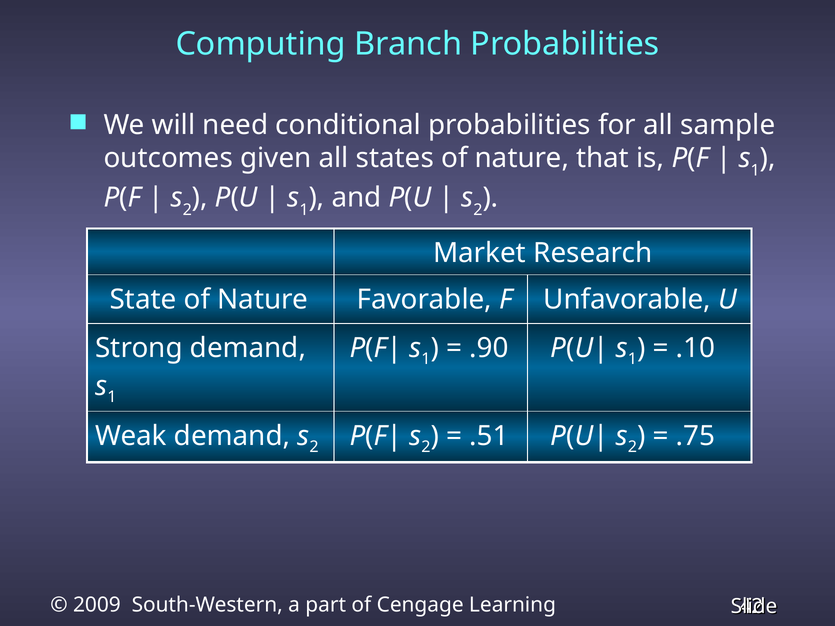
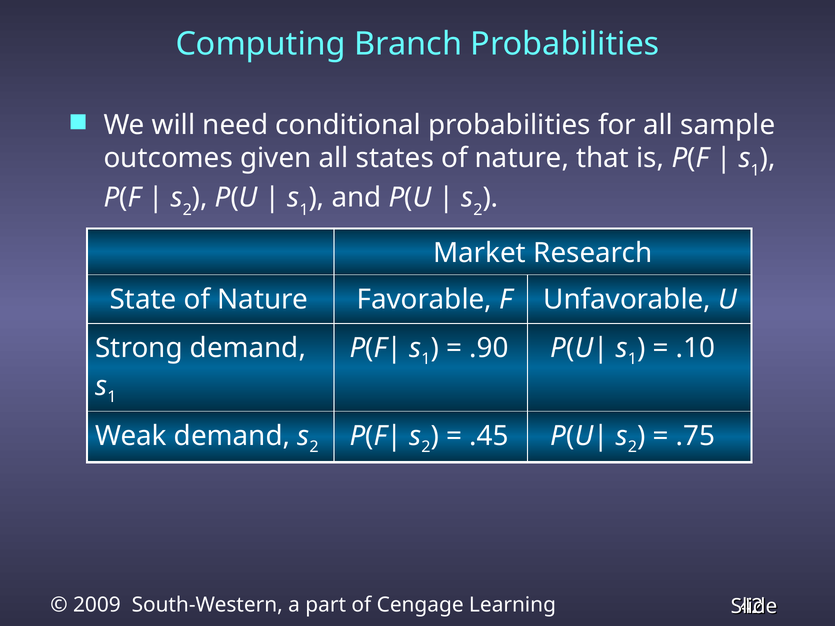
.51: .51 -> .45
